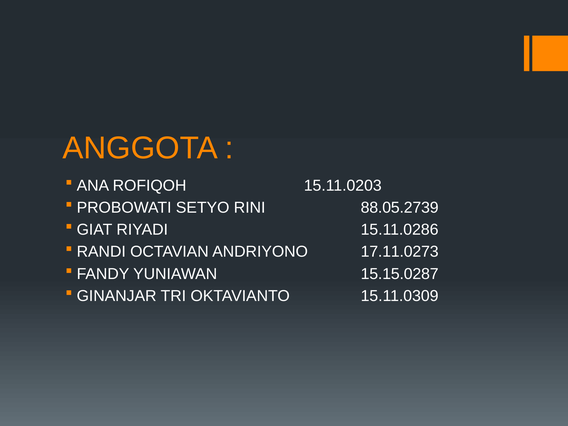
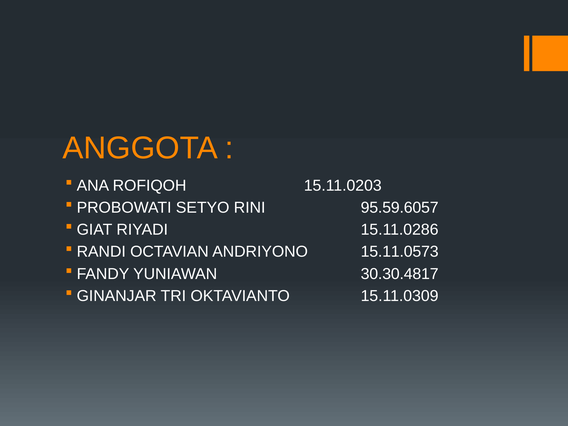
88.05.2739: 88.05.2739 -> 95.59.6057
17.11.0273: 17.11.0273 -> 15.11.0573
15.15.0287: 15.15.0287 -> 30.30.4817
